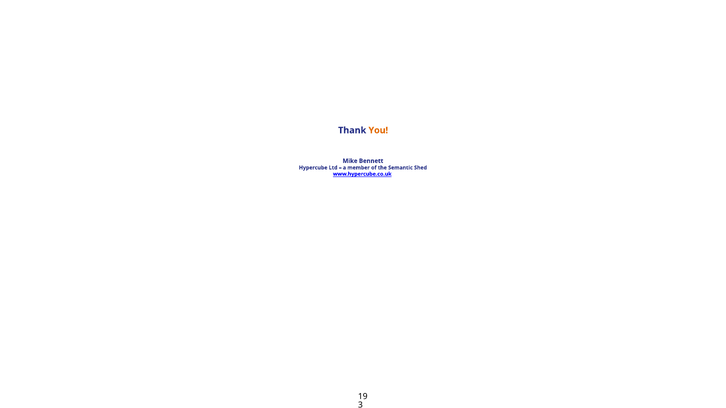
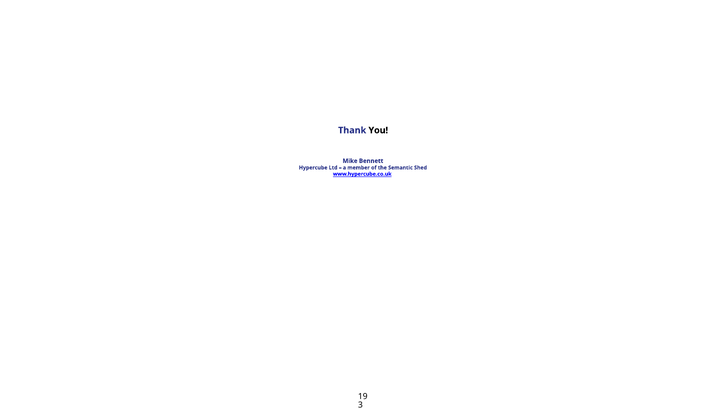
You colour: orange -> black
